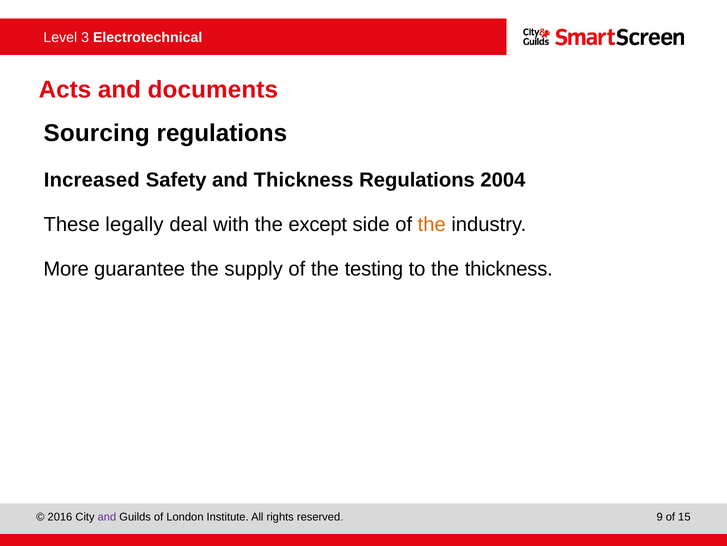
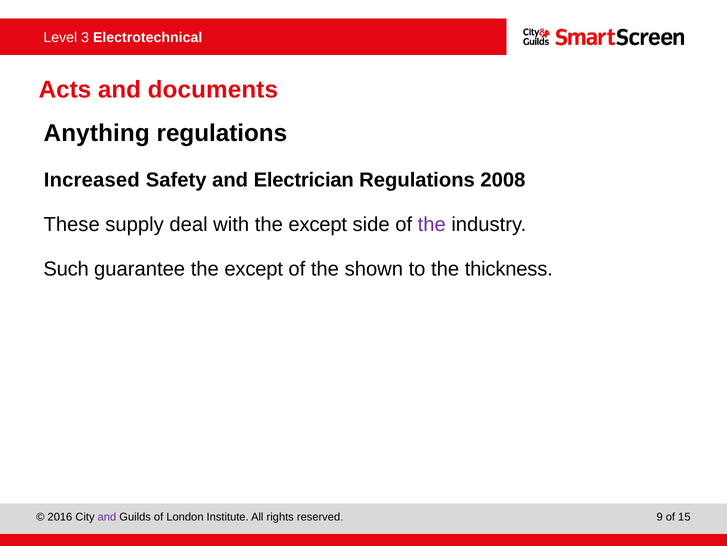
Sourcing: Sourcing -> Anything
and Thickness: Thickness -> Electrician
2004: 2004 -> 2008
legally: legally -> supply
the at (432, 224) colour: orange -> purple
More: More -> Such
guarantee the supply: supply -> except
testing: testing -> shown
